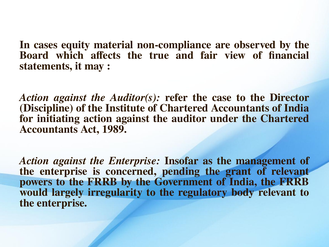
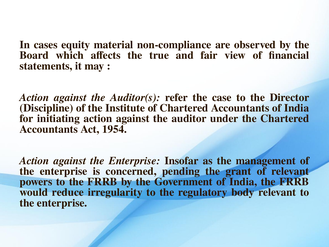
1989: 1989 -> 1954
largely: largely -> reduce
